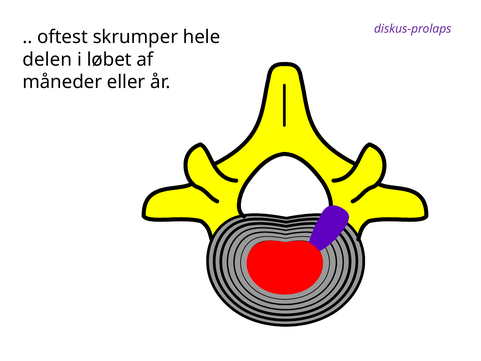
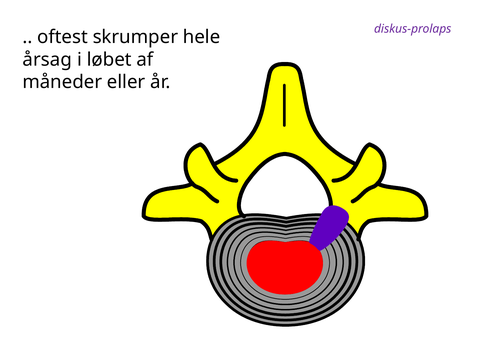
delen: delen -> årsag
